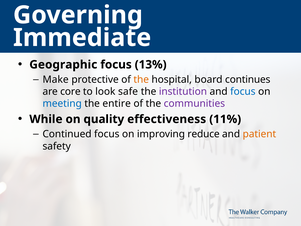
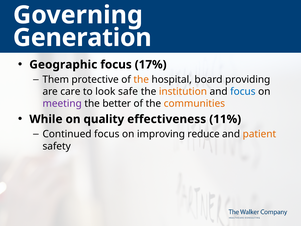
Immediate: Immediate -> Generation
13%: 13% -> 17%
Make: Make -> Them
continues: continues -> providing
core: core -> care
institution colour: purple -> orange
meeting colour: blue -> purple
entire: entire -> better
communities colour: purple -> orange
